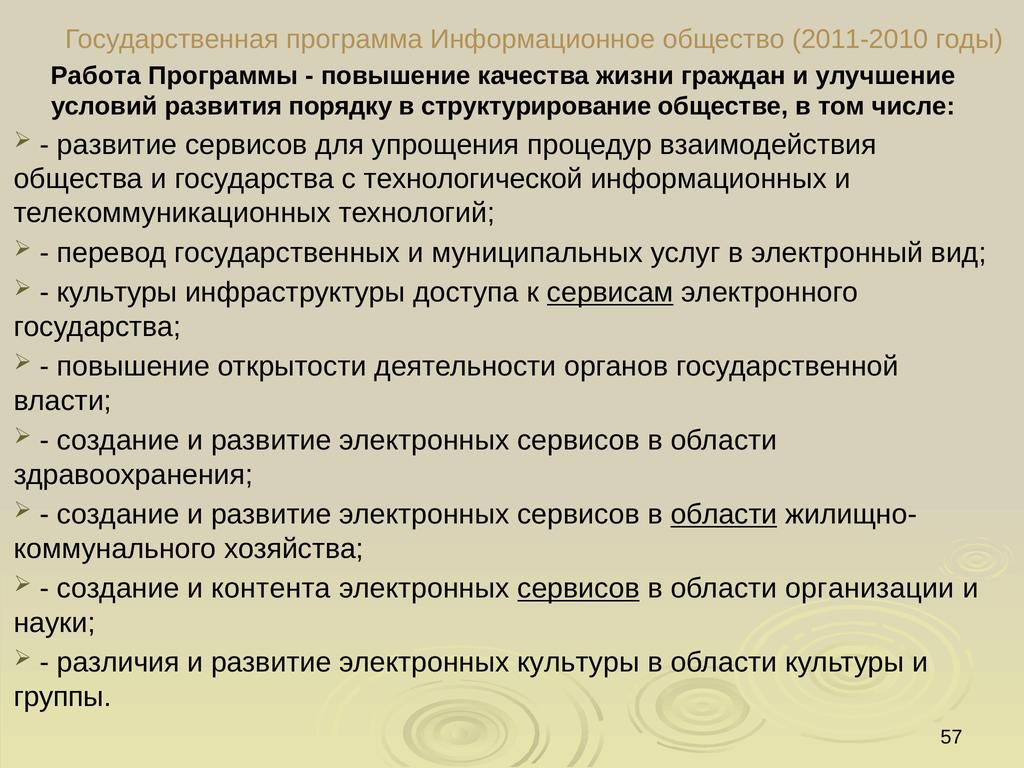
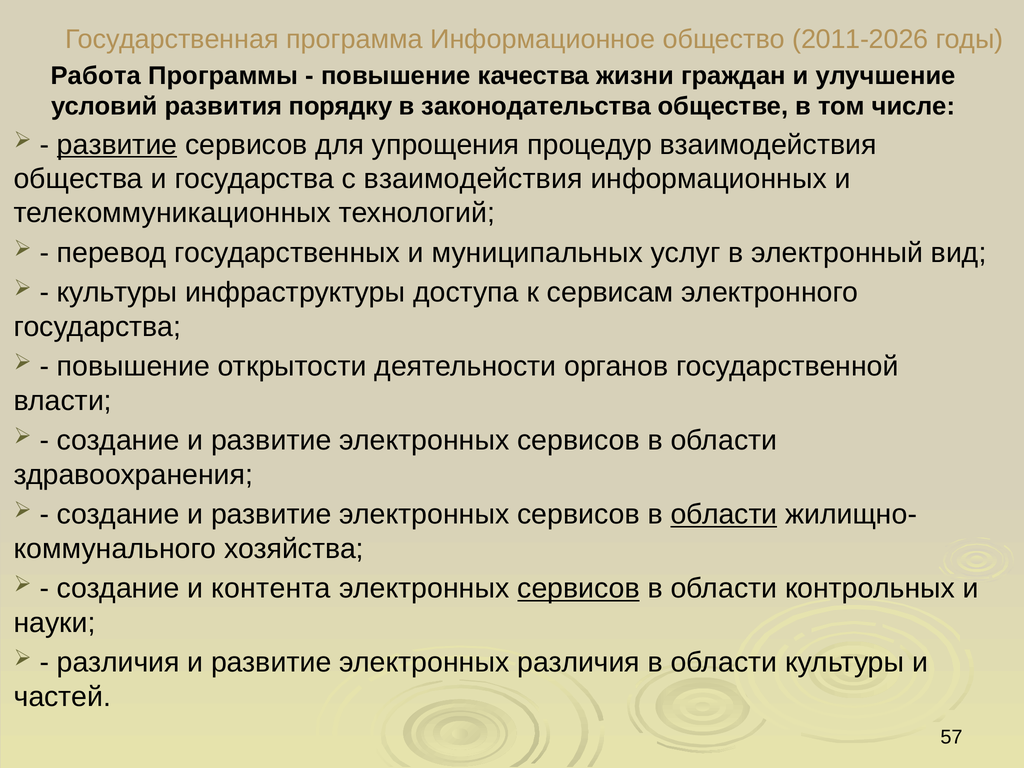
2011-2010: 2011-2010 -> 2011-2026
структурирование: структурирование -> законодательства
развитие at (117, 145) underline: none -> present
с технологической: технологической -> взаимодействия
сервисам underline: present -> none
организации: организации -> контрольных
электронных культуры: культуры -> различия
группы: группы -> частей
